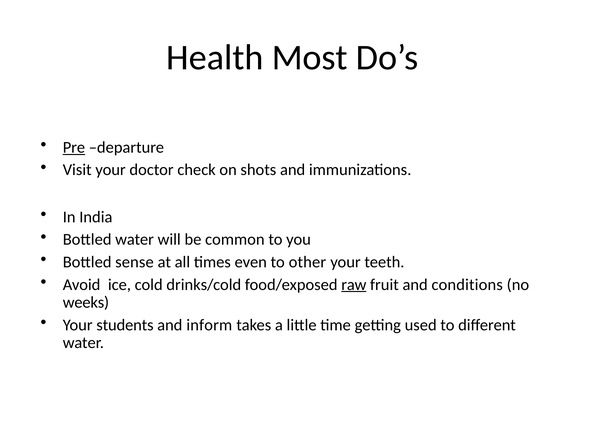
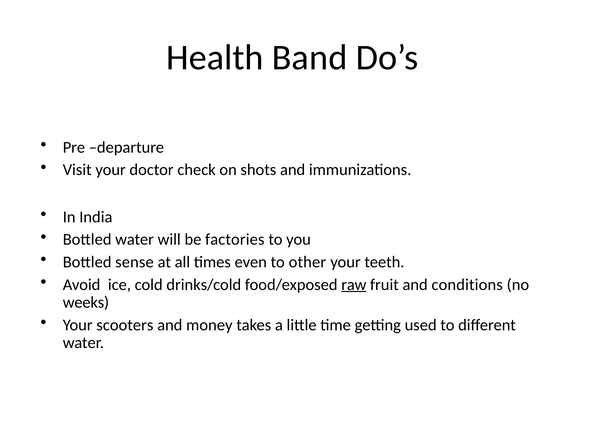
Most: Most -> Band
Pre underline: present -> none
common: common -> factories
students: students -> scooters
inform: inform -> money
